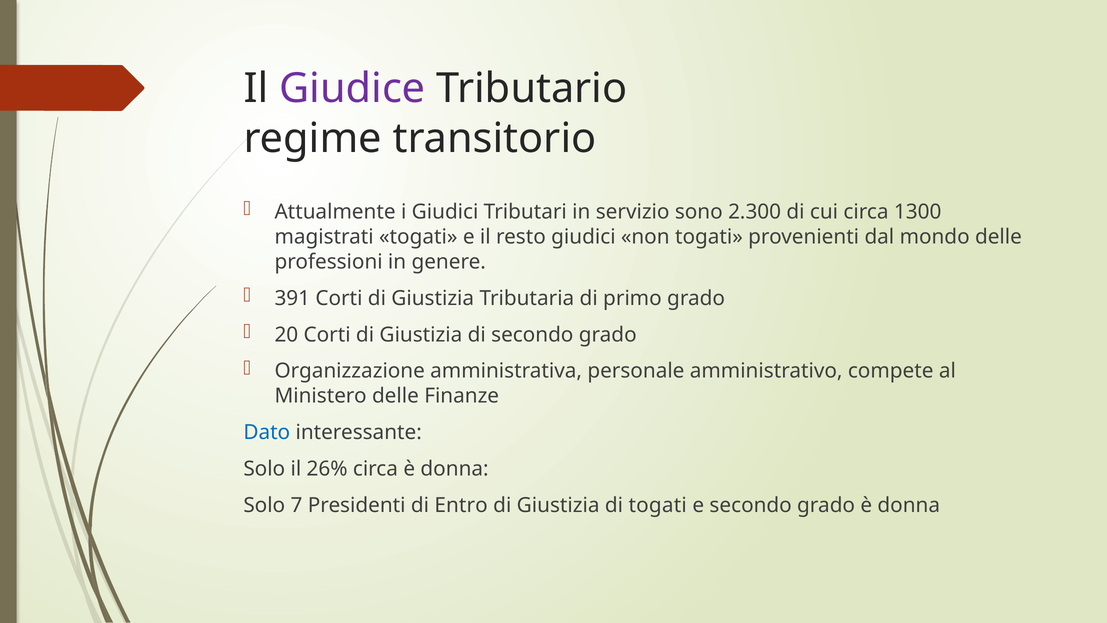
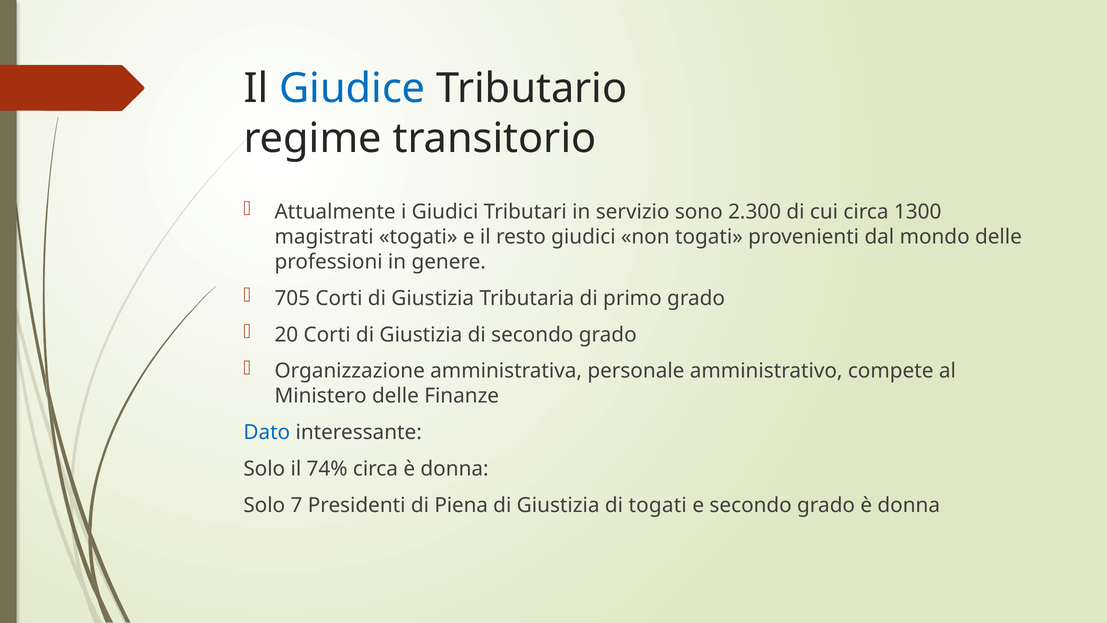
Giudice colour: purple -> blue
391: 391 -> 705
26%: 26% -> 74%
Entro: Entro -> Piena
